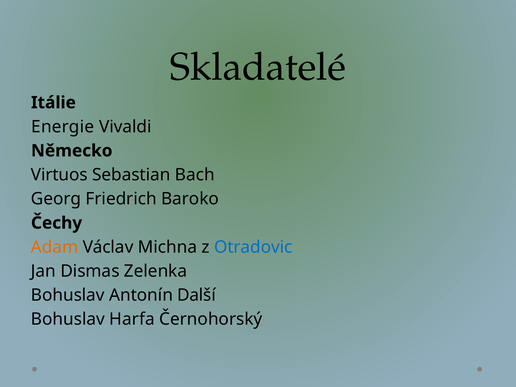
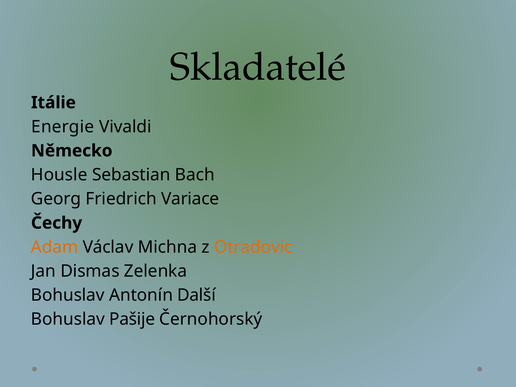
Virtuos: Virtuos -> Housle
Baroko: Baroko -> Variace
Otradovic colour: blue -> orange
Harfa: Harfa -> Pašije
